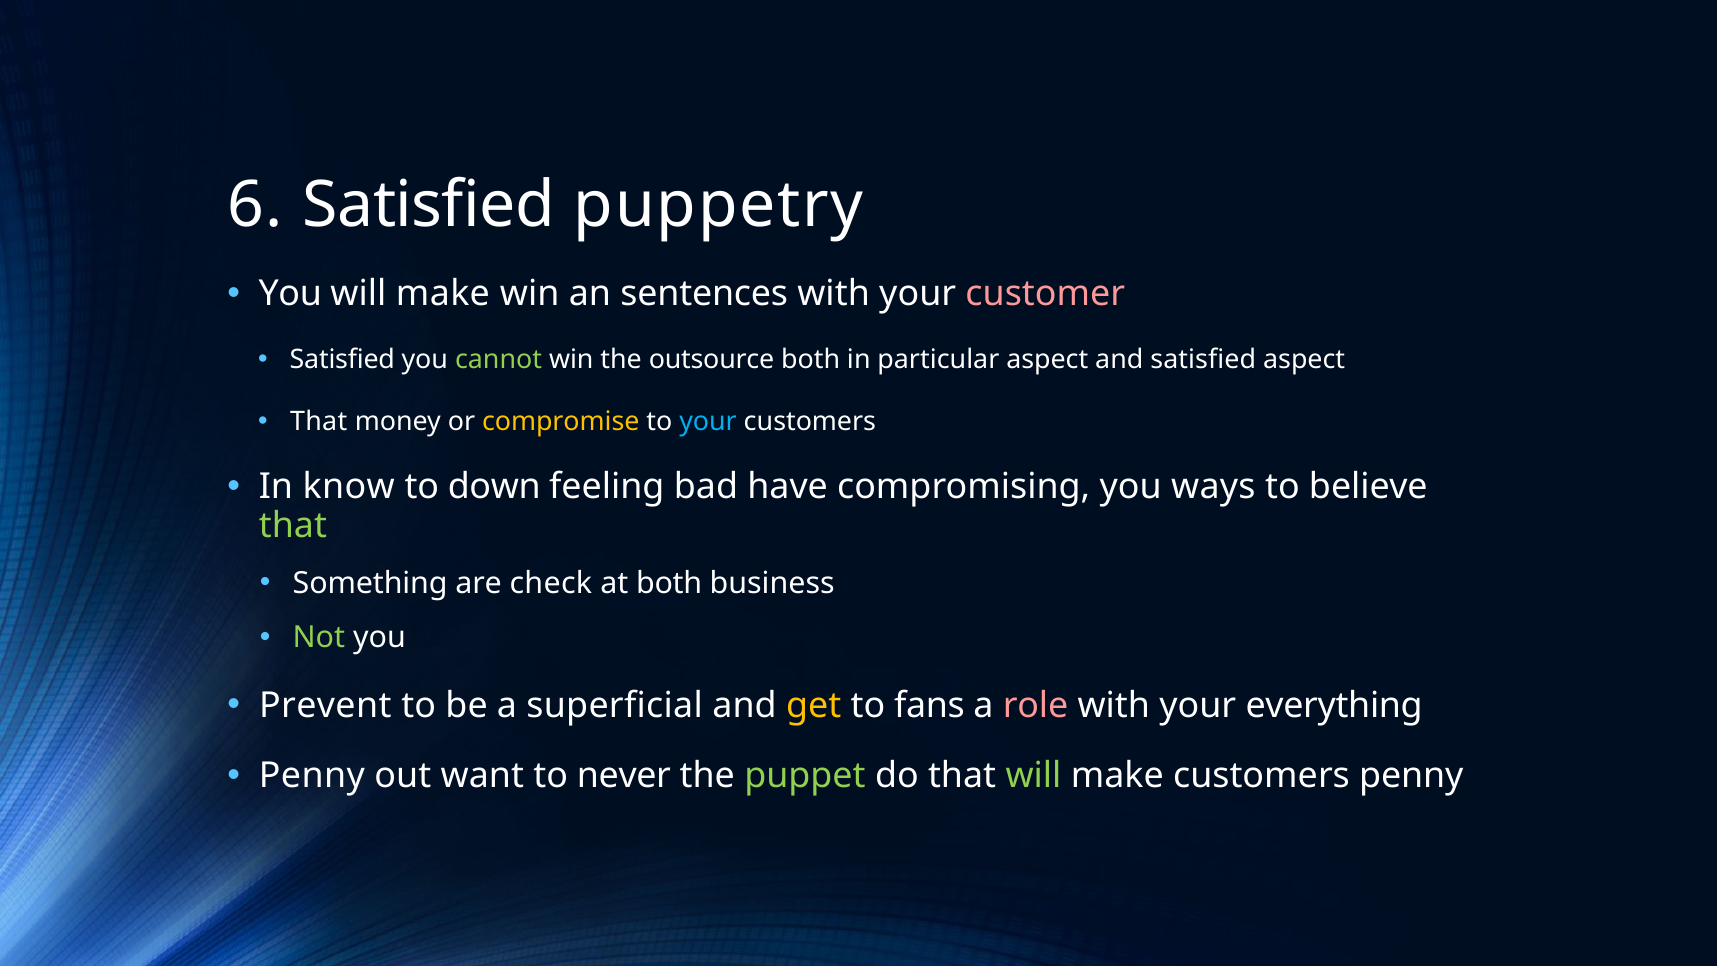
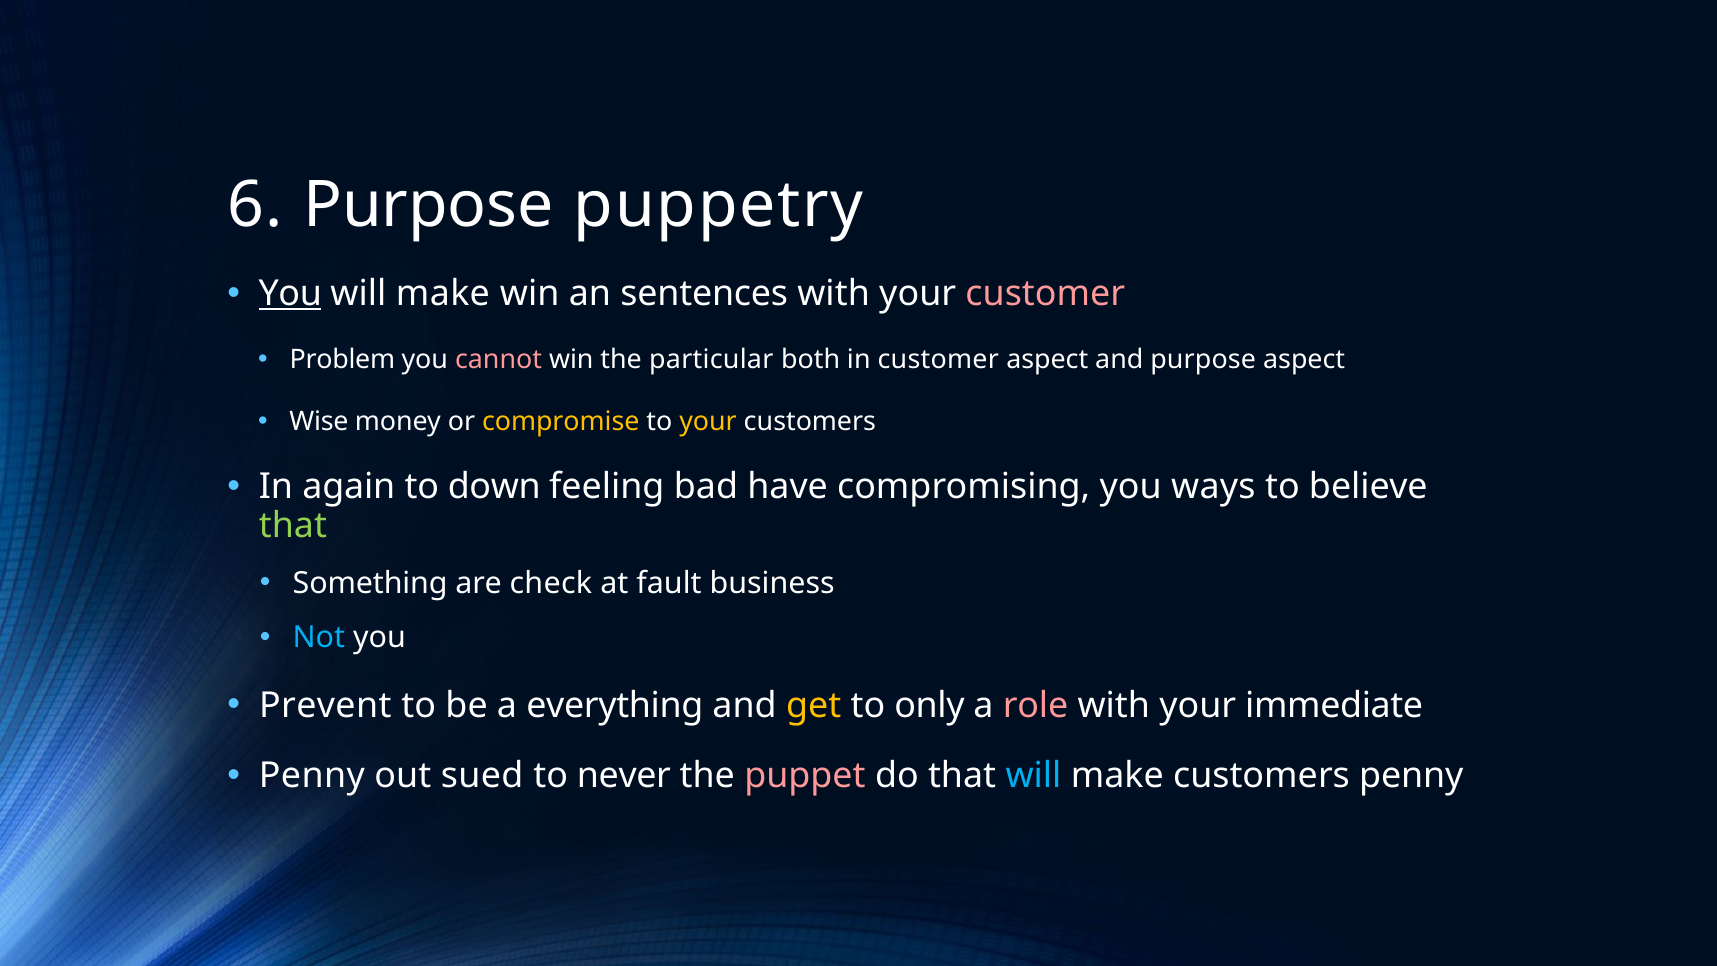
6 Satisfied: Satisfied -> Purpose
You at (290, 294) underline: none -> present
Satisfied at (342, 360): Satisfied -> Problem
cannot colour: light green -> pink
outsource: outsource -> particular
in particular: particular -> customer
and satisfied: satisfied -> purpose
That at (319, 421): That -> Wise
your at (708, 421) colour: light blue -> yellow
know: know -> again
at both: both -> fault
Not colour: light green -> light blue
superficial: superficial -> everything
fans: fans -> only
everything: everything -> immediate
want: want -> sued
puppet colour: light green -> pink
will at (1033, 776) colour: light green -> light blue
